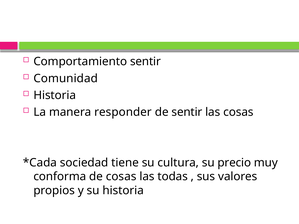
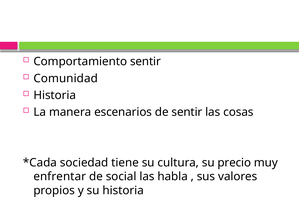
responder: responder -> escenarios
conforma: conforma -> enfrentar
de cosas: cosas -> social
todas: todas -> habla
